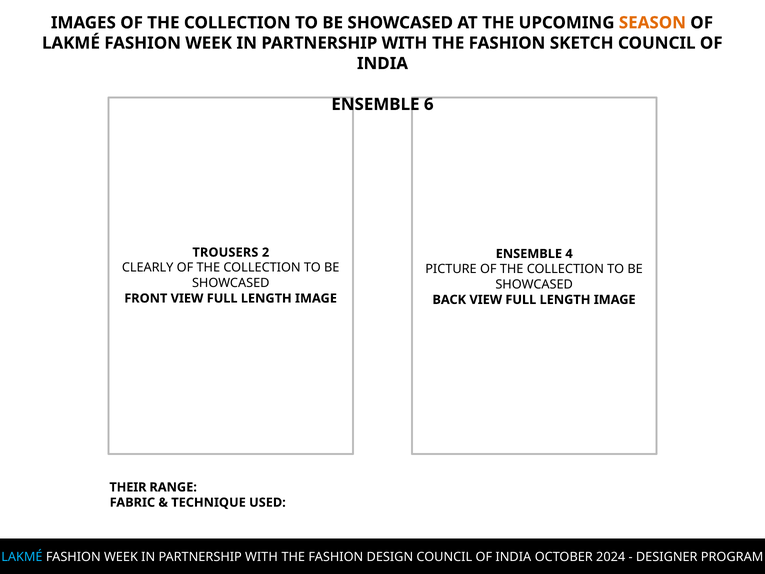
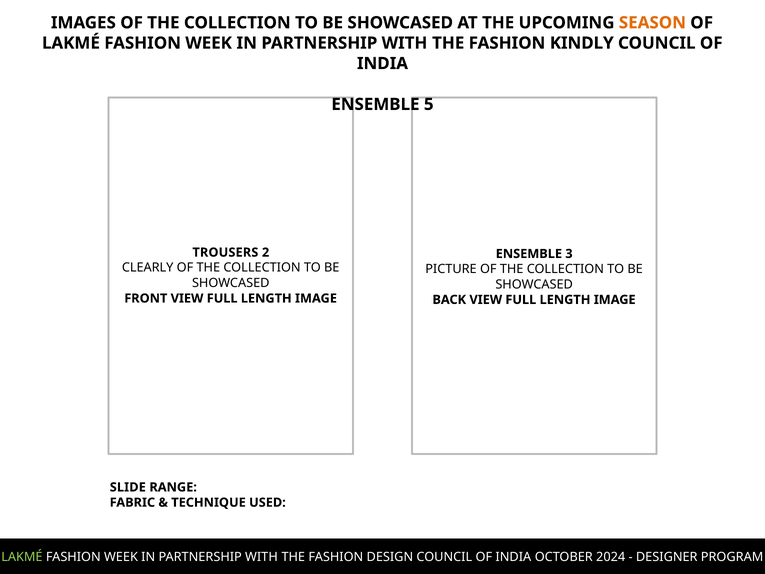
SKETCH: SKETCH -> KINDLY
6: 6 -> 5
4: 4 -> 3
THEIR: THEIR -> SLIDE
LAKMÉ at (22, 557) colour: light blue -> light green
